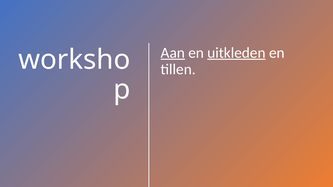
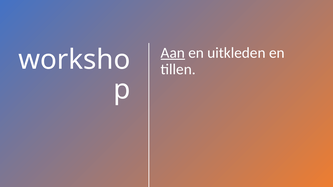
uitkleden underline: present -> none
